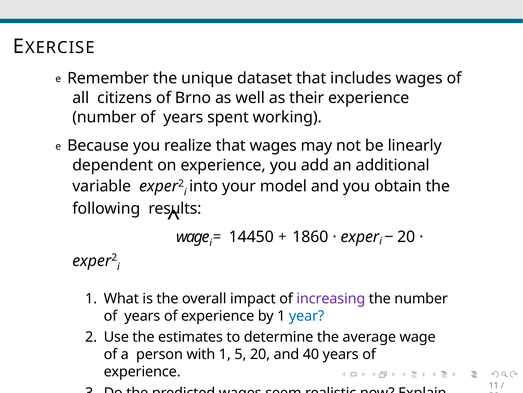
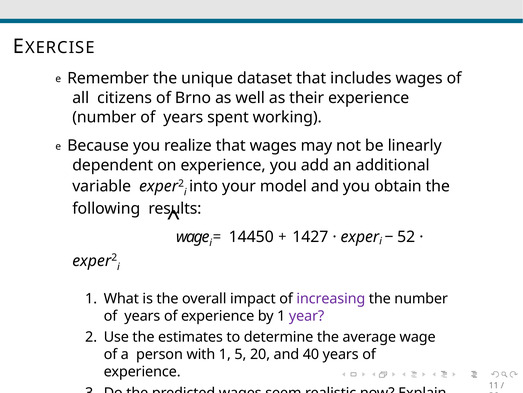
1860: 1860 -> 1427
20 at (406, 237): 20 -> 52
year colour: blue -> purple
